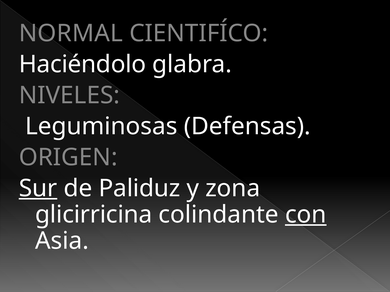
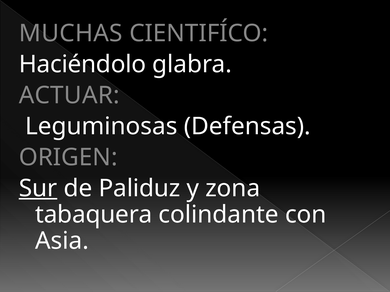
NORMAL: NORMAL -> MUCHAS
NIVELES: NIVELES -> ACTUAR
glicirricina: glicirricina -> tabaquera
con underline: present -> none
